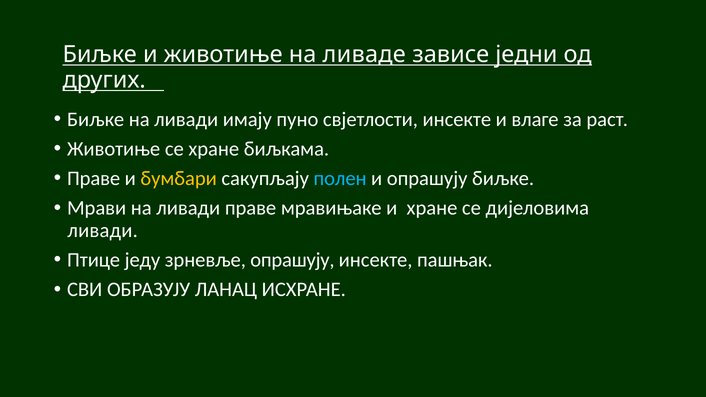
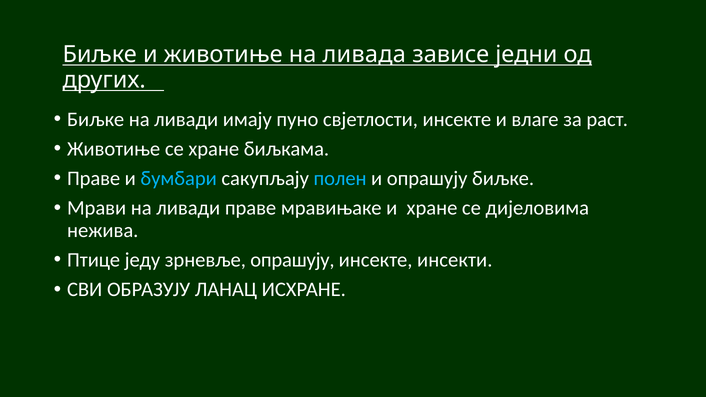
ливаде: ливаде -> ливада
бумбари colour: yellow -> light blue
ливади at (103, 230): ливади -> нежива
пашњак: пашњак -> инсекти
